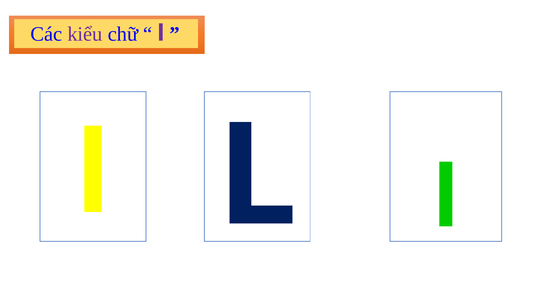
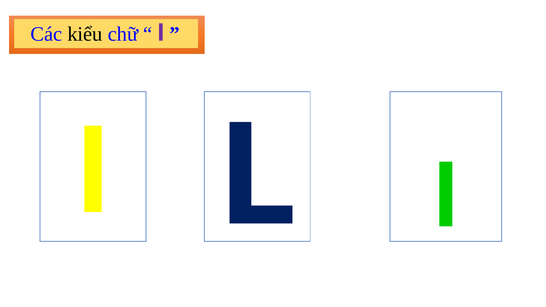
kiểu colour: purple -> black
